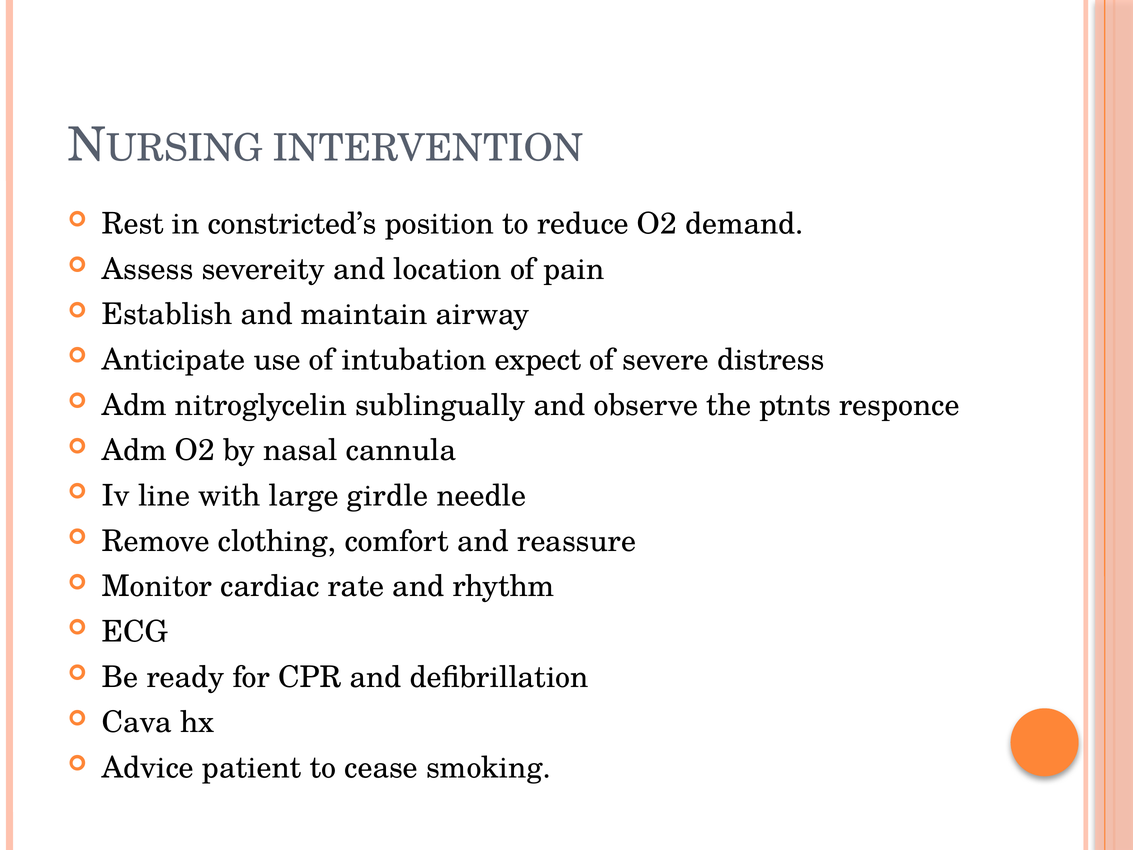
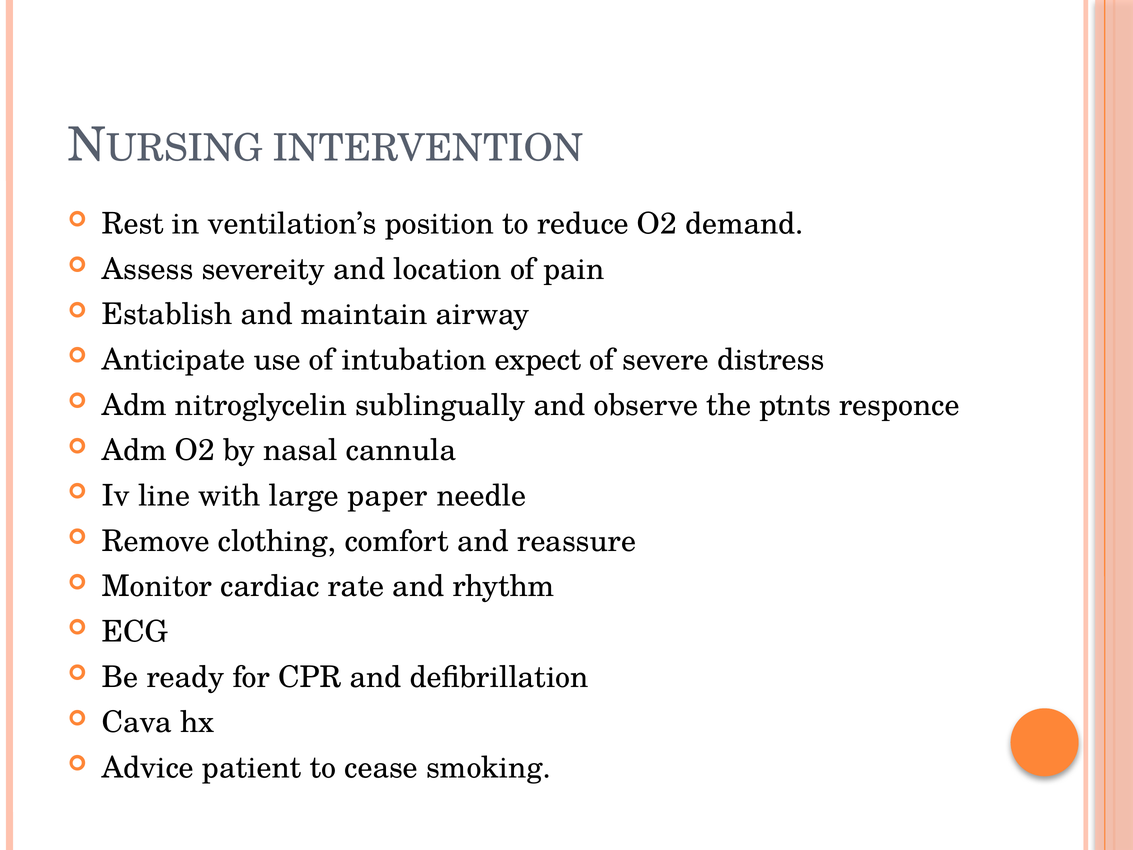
constricted’s: constricted’s -> ventilation’s
girdle: girdle -> paper
